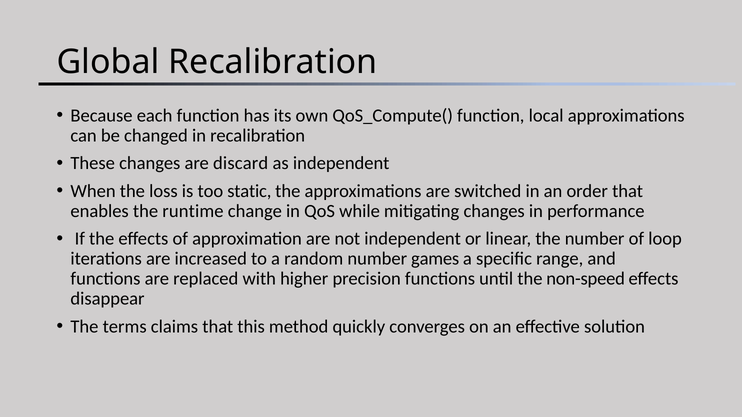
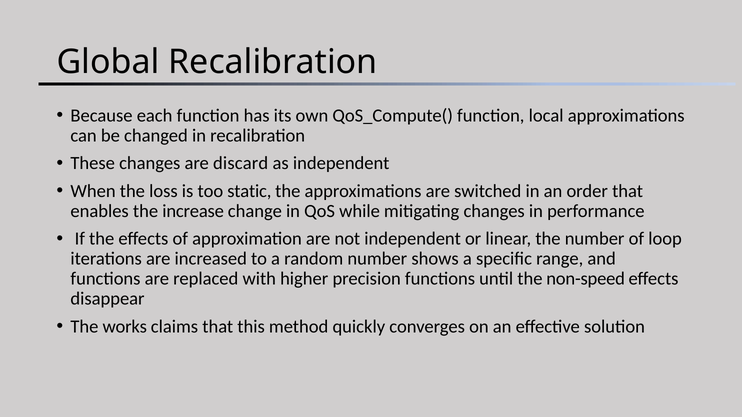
runtime: runtime -> increase
games: games -> shows
terms: terms -> works
